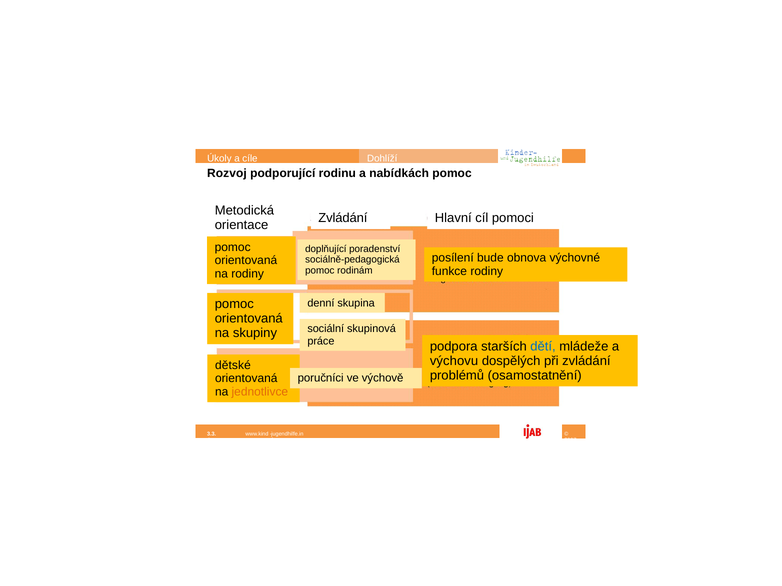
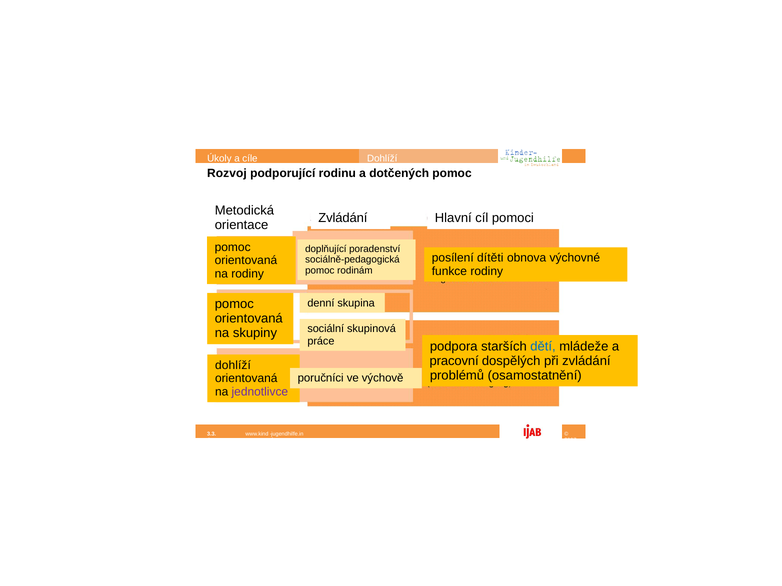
nabídkách: nabídkách -> dotčených
bude: bude -> dítěti
výchovu: výchovu -> pracovní
dětské at (233, 365): dětské -> dohlíží
jednotlivce colour: orange -> purple
